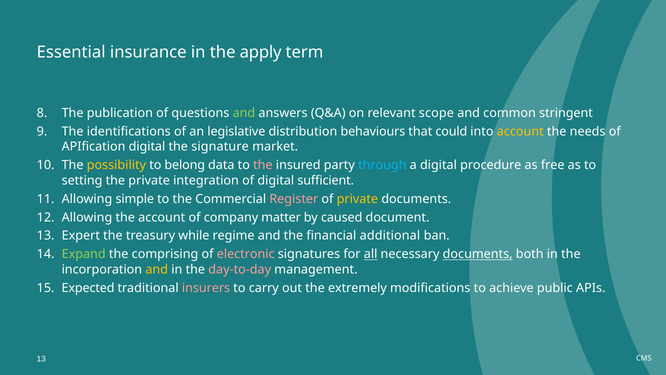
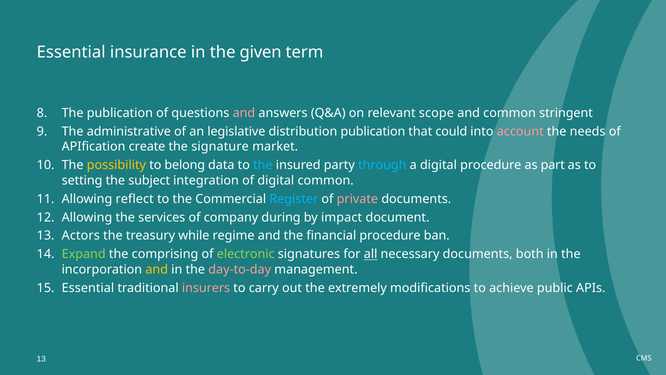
apply: apply -> given
and at (244, 113) colour: light green -> pink
identifications: identifications -> administrative
distribution behaviours: behaviours -> publication
account at (520, 132) colour: yellow -> pink
APIfication digital: digital -> create
the at (263, 165) colour: pink -> light blue
free: free -> part
the private: private -> subject
digital sufficient: sufficient -> common
simple: simple -> reflect
Register colour: pink -> light blue
private at (357, 199) colour: yellow -> pink
the account: account -> services
matter: matter -> during
caused: caused -> impact
Expert: Expert -> Actors
financial additional: additional -> procedure
electronic colour: pink -> light green
documents at (478, 254) underline: present -> none
Expected at (88, 287): Expected -> Essential
